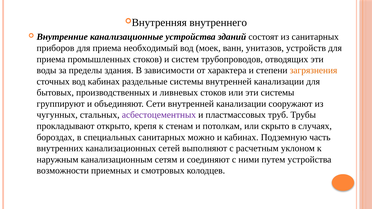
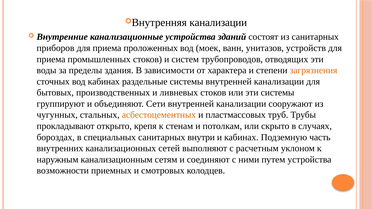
внутреннего at (218, 23): внутреннего -> канализации
необходимый: необходимый -> проложенных
асбестоцементных colour: purple -> orange
можно: можно -> внутри
